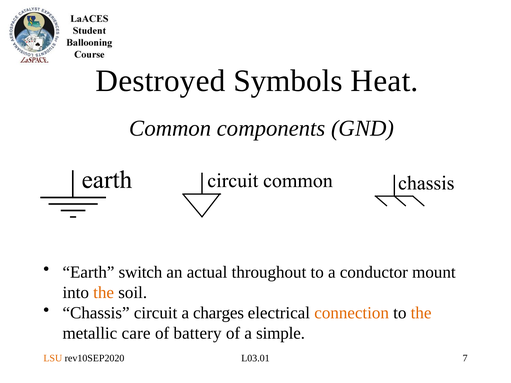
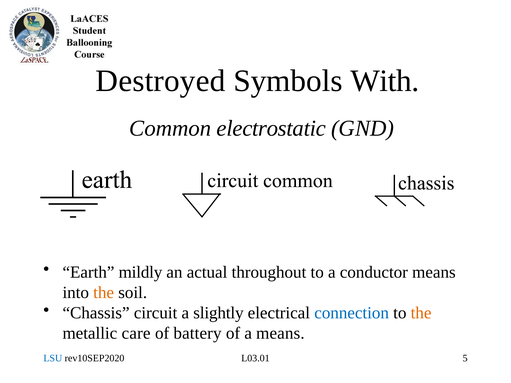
Heat: Heat -> With
components: components -> electrostatic
switch: switch -> mildly
conductor mount: mount -> means
charges: charges -> slightly
connection colour: orange -> blue
a simple: simple -> means
LSU colour: orange -> blue
7: 7 -> 5
